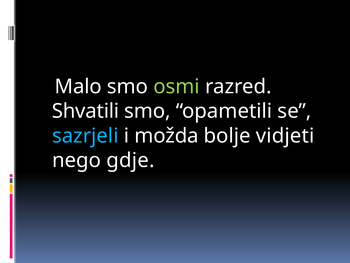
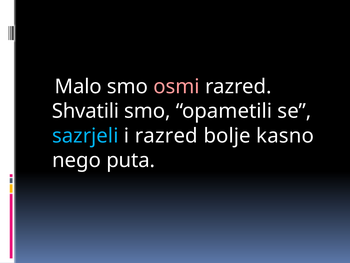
osmi colour: light green -> pink
i možda: možda -> razred
vidjeti: vidjeti -> kasno
gdje: gdje -> puta
